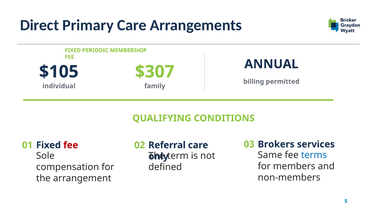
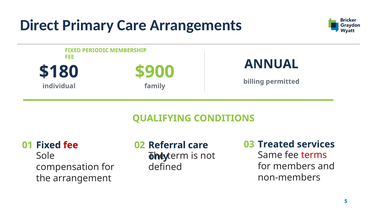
$105: $105 -> $180
$307: $307 -> $900
Brokers: Brokers -> Treated
terms colour: blue -> red
